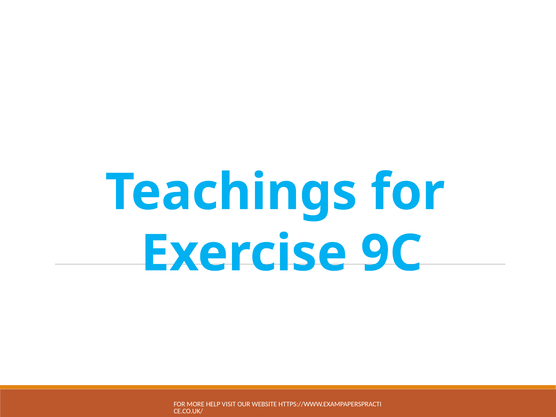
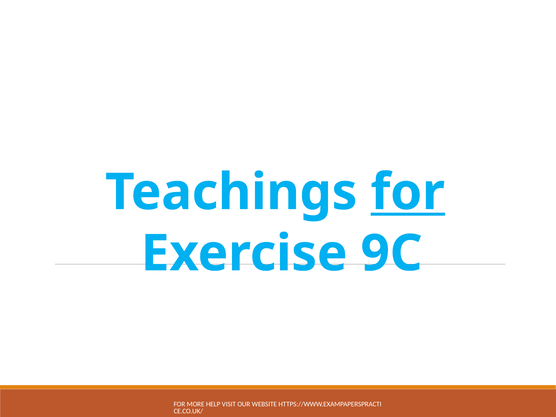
for at (408, 192) underline: none -> present
